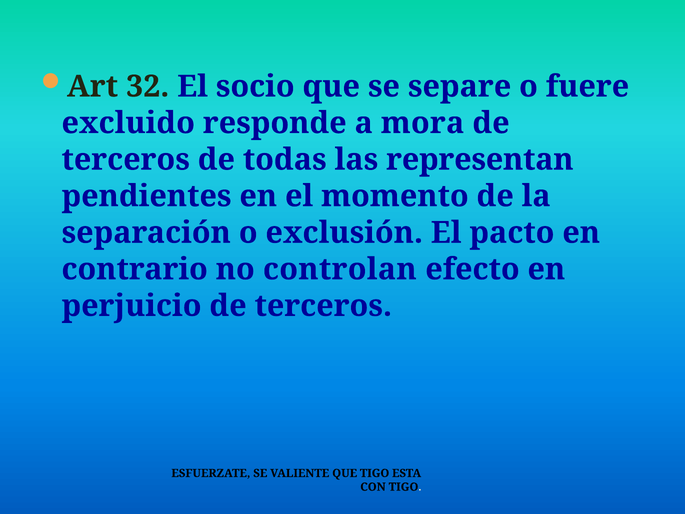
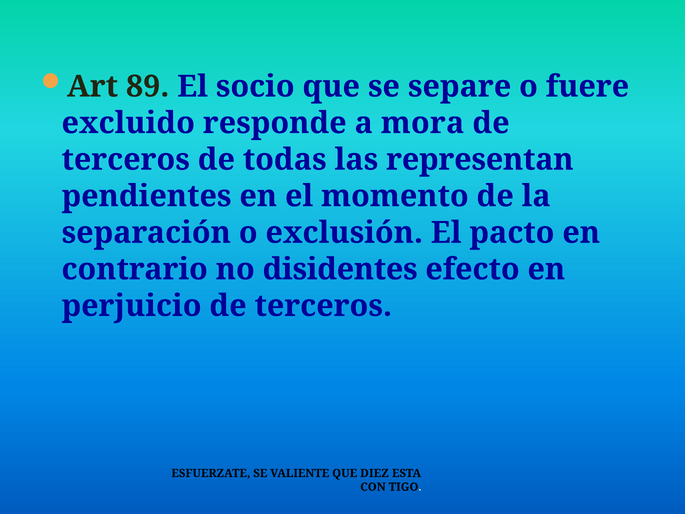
32: 32 -> 89
controlan: controlan -> disidentes
QUE TIGO: TIGO -> DIEZ
